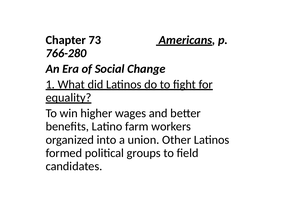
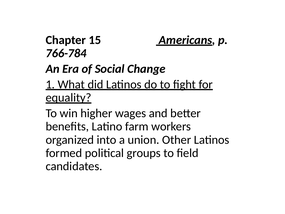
73: 73 -> 15
766-280: 766-280 -> 766-784
